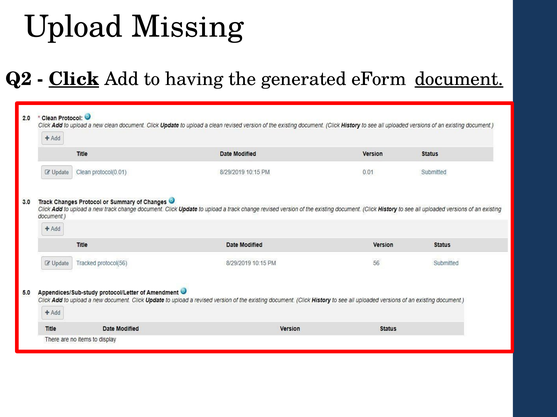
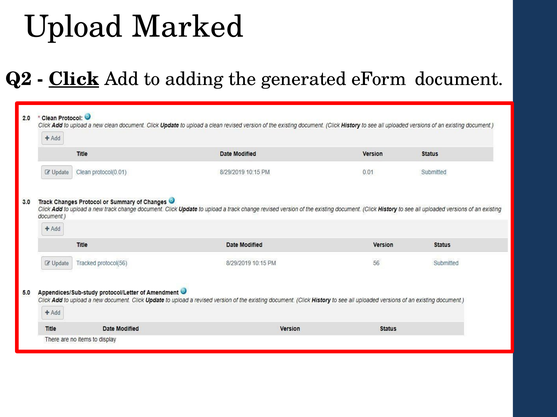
Missing: Missing -> Marked
having: having -> adding
document underline: present -> none
